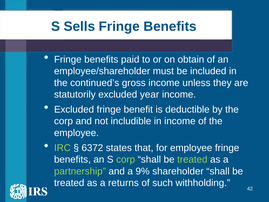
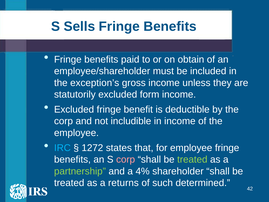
continued’s: continued’s -> exception’s
year: year -> form
IRC colour: light green -> light blue
6372: 6372 -> 1272
corp at (126, 159) colour: light green -> pink
9%: 9% -> 4%
withholding: withholding -> determined
